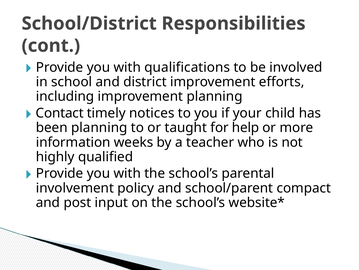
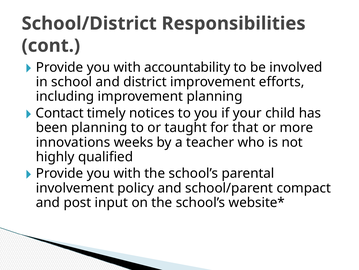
qualifications: qualifications -> accountability
help: help -> that
information: information -> innovations
